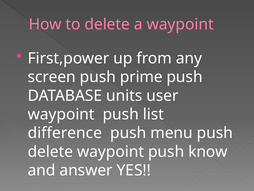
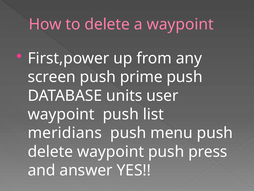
difference: difference -> meridians
know: know -> press
